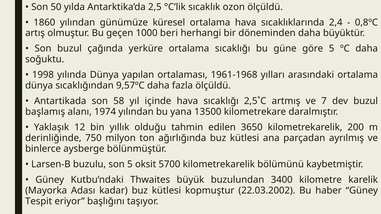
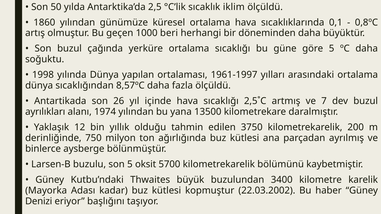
ozon: ozon -> iklim
2,4: 2,4 -> 0,1
1961-1968: 1961-1968 -> 1961-1997
9,57ºC: 9,57ºC -> 8,57ºC
58: 58 -> 26
başlamış: başlamış -> ayrılıkları
3650: 3650 -> 3750
Tespit: Tespit -> Denizi
